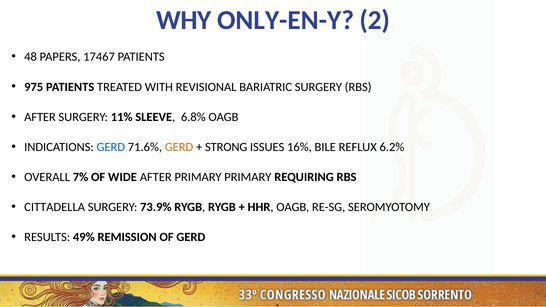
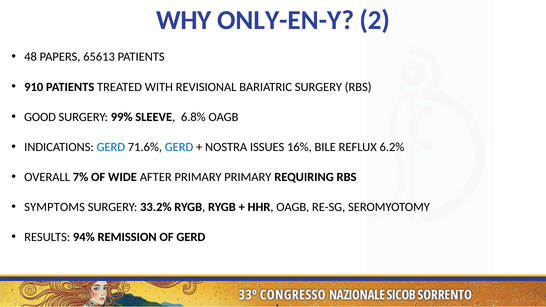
17467: 17467 -> 65613
975: 975 -> 910
AFTER at (40, 117): AFTER -> GOOD
11%: 11% -> 99%
GERD at (179, 147) colour: orange -> blue
STRONG: STRONG -> NOSTRA
CITTADELLA: CITTADELLA -> SYMPTOMS
73.9%: 73.9% -> 33.2%
49%: 49% -> 94%
